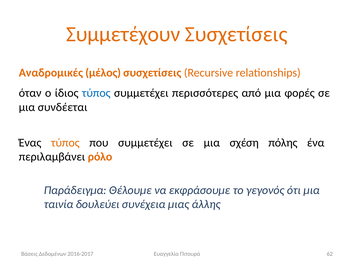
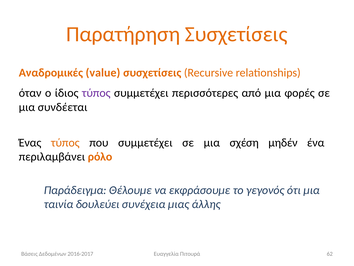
Συμμετέχουν: Συμμετέχουν -> Παρατήρηση
μέλος: μέλος -> value
τύπος at (96, 93) colour: blue -> purple
πόλης: πόλης -> μηδέν
